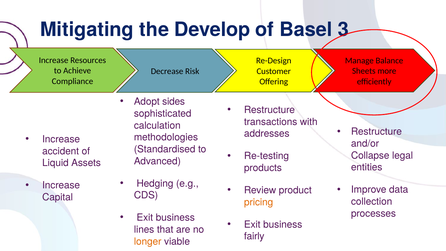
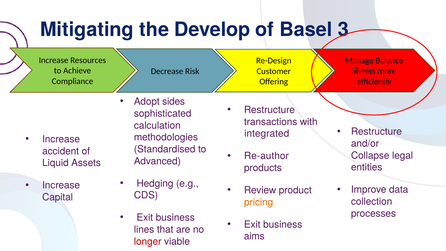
addresses: addresses -> integrated
Re-testing: Re-testing -> Re-author
fairly: fairly -> aims
longer colour: orange -> red
